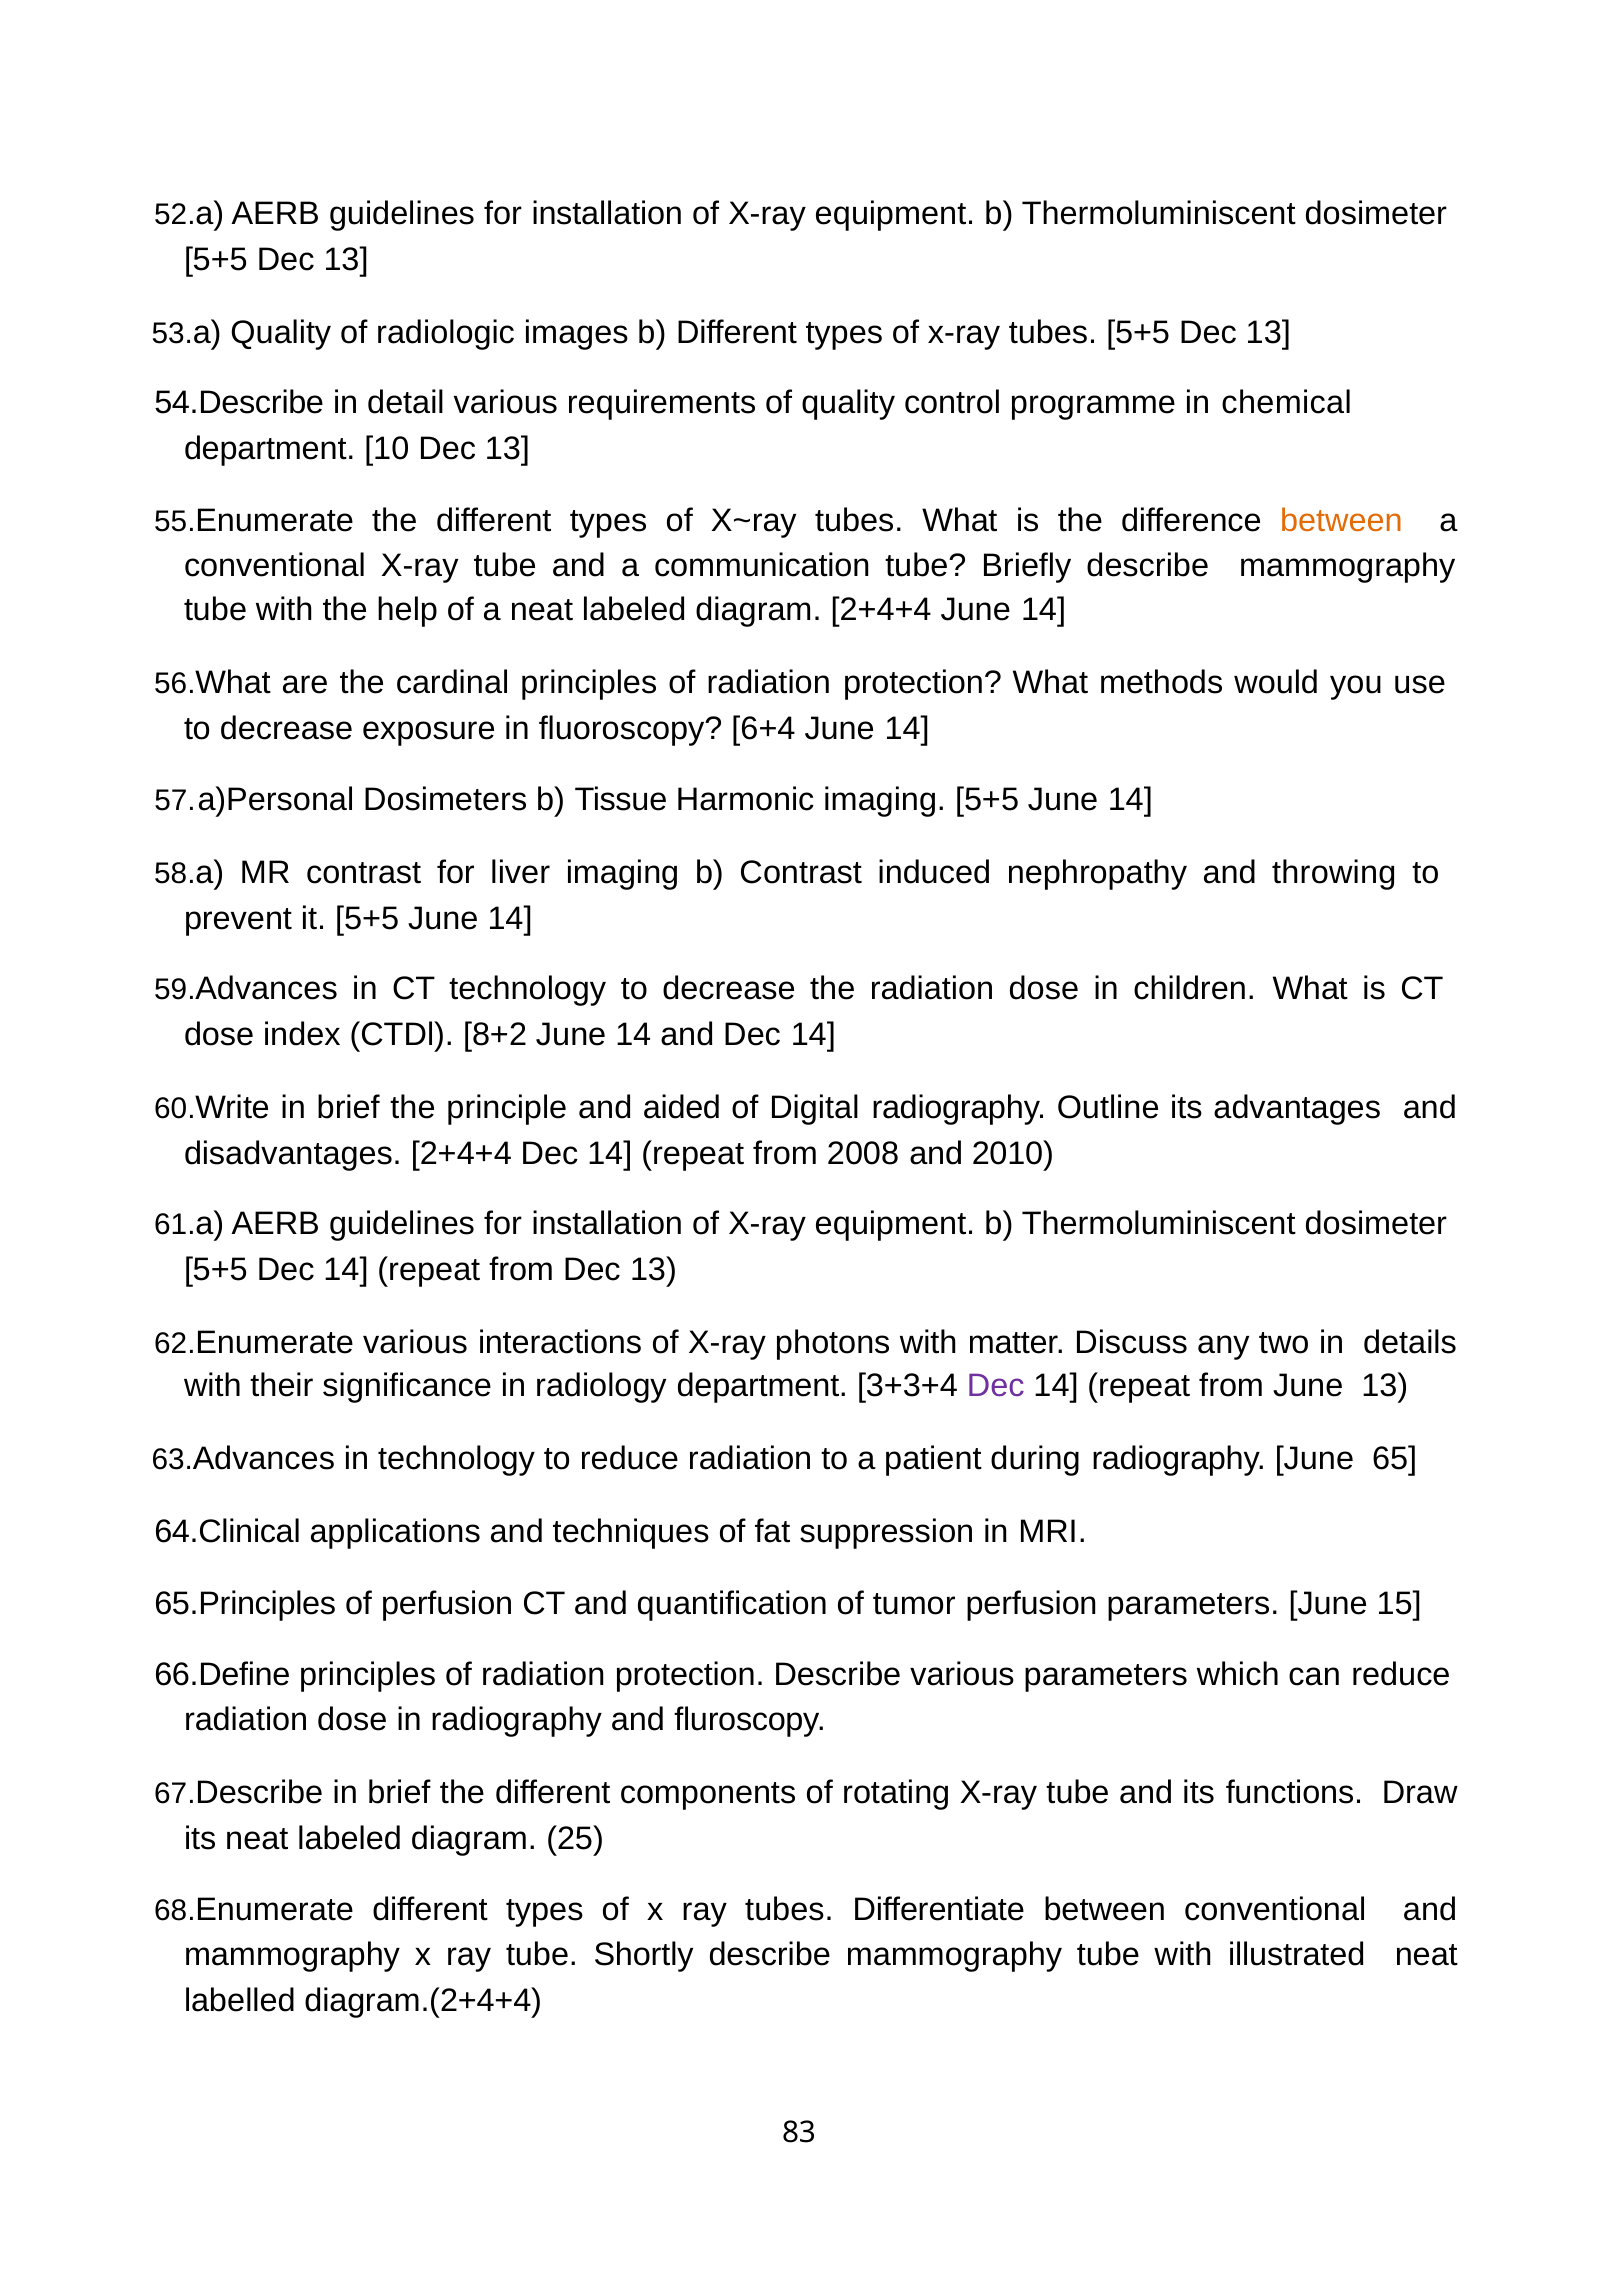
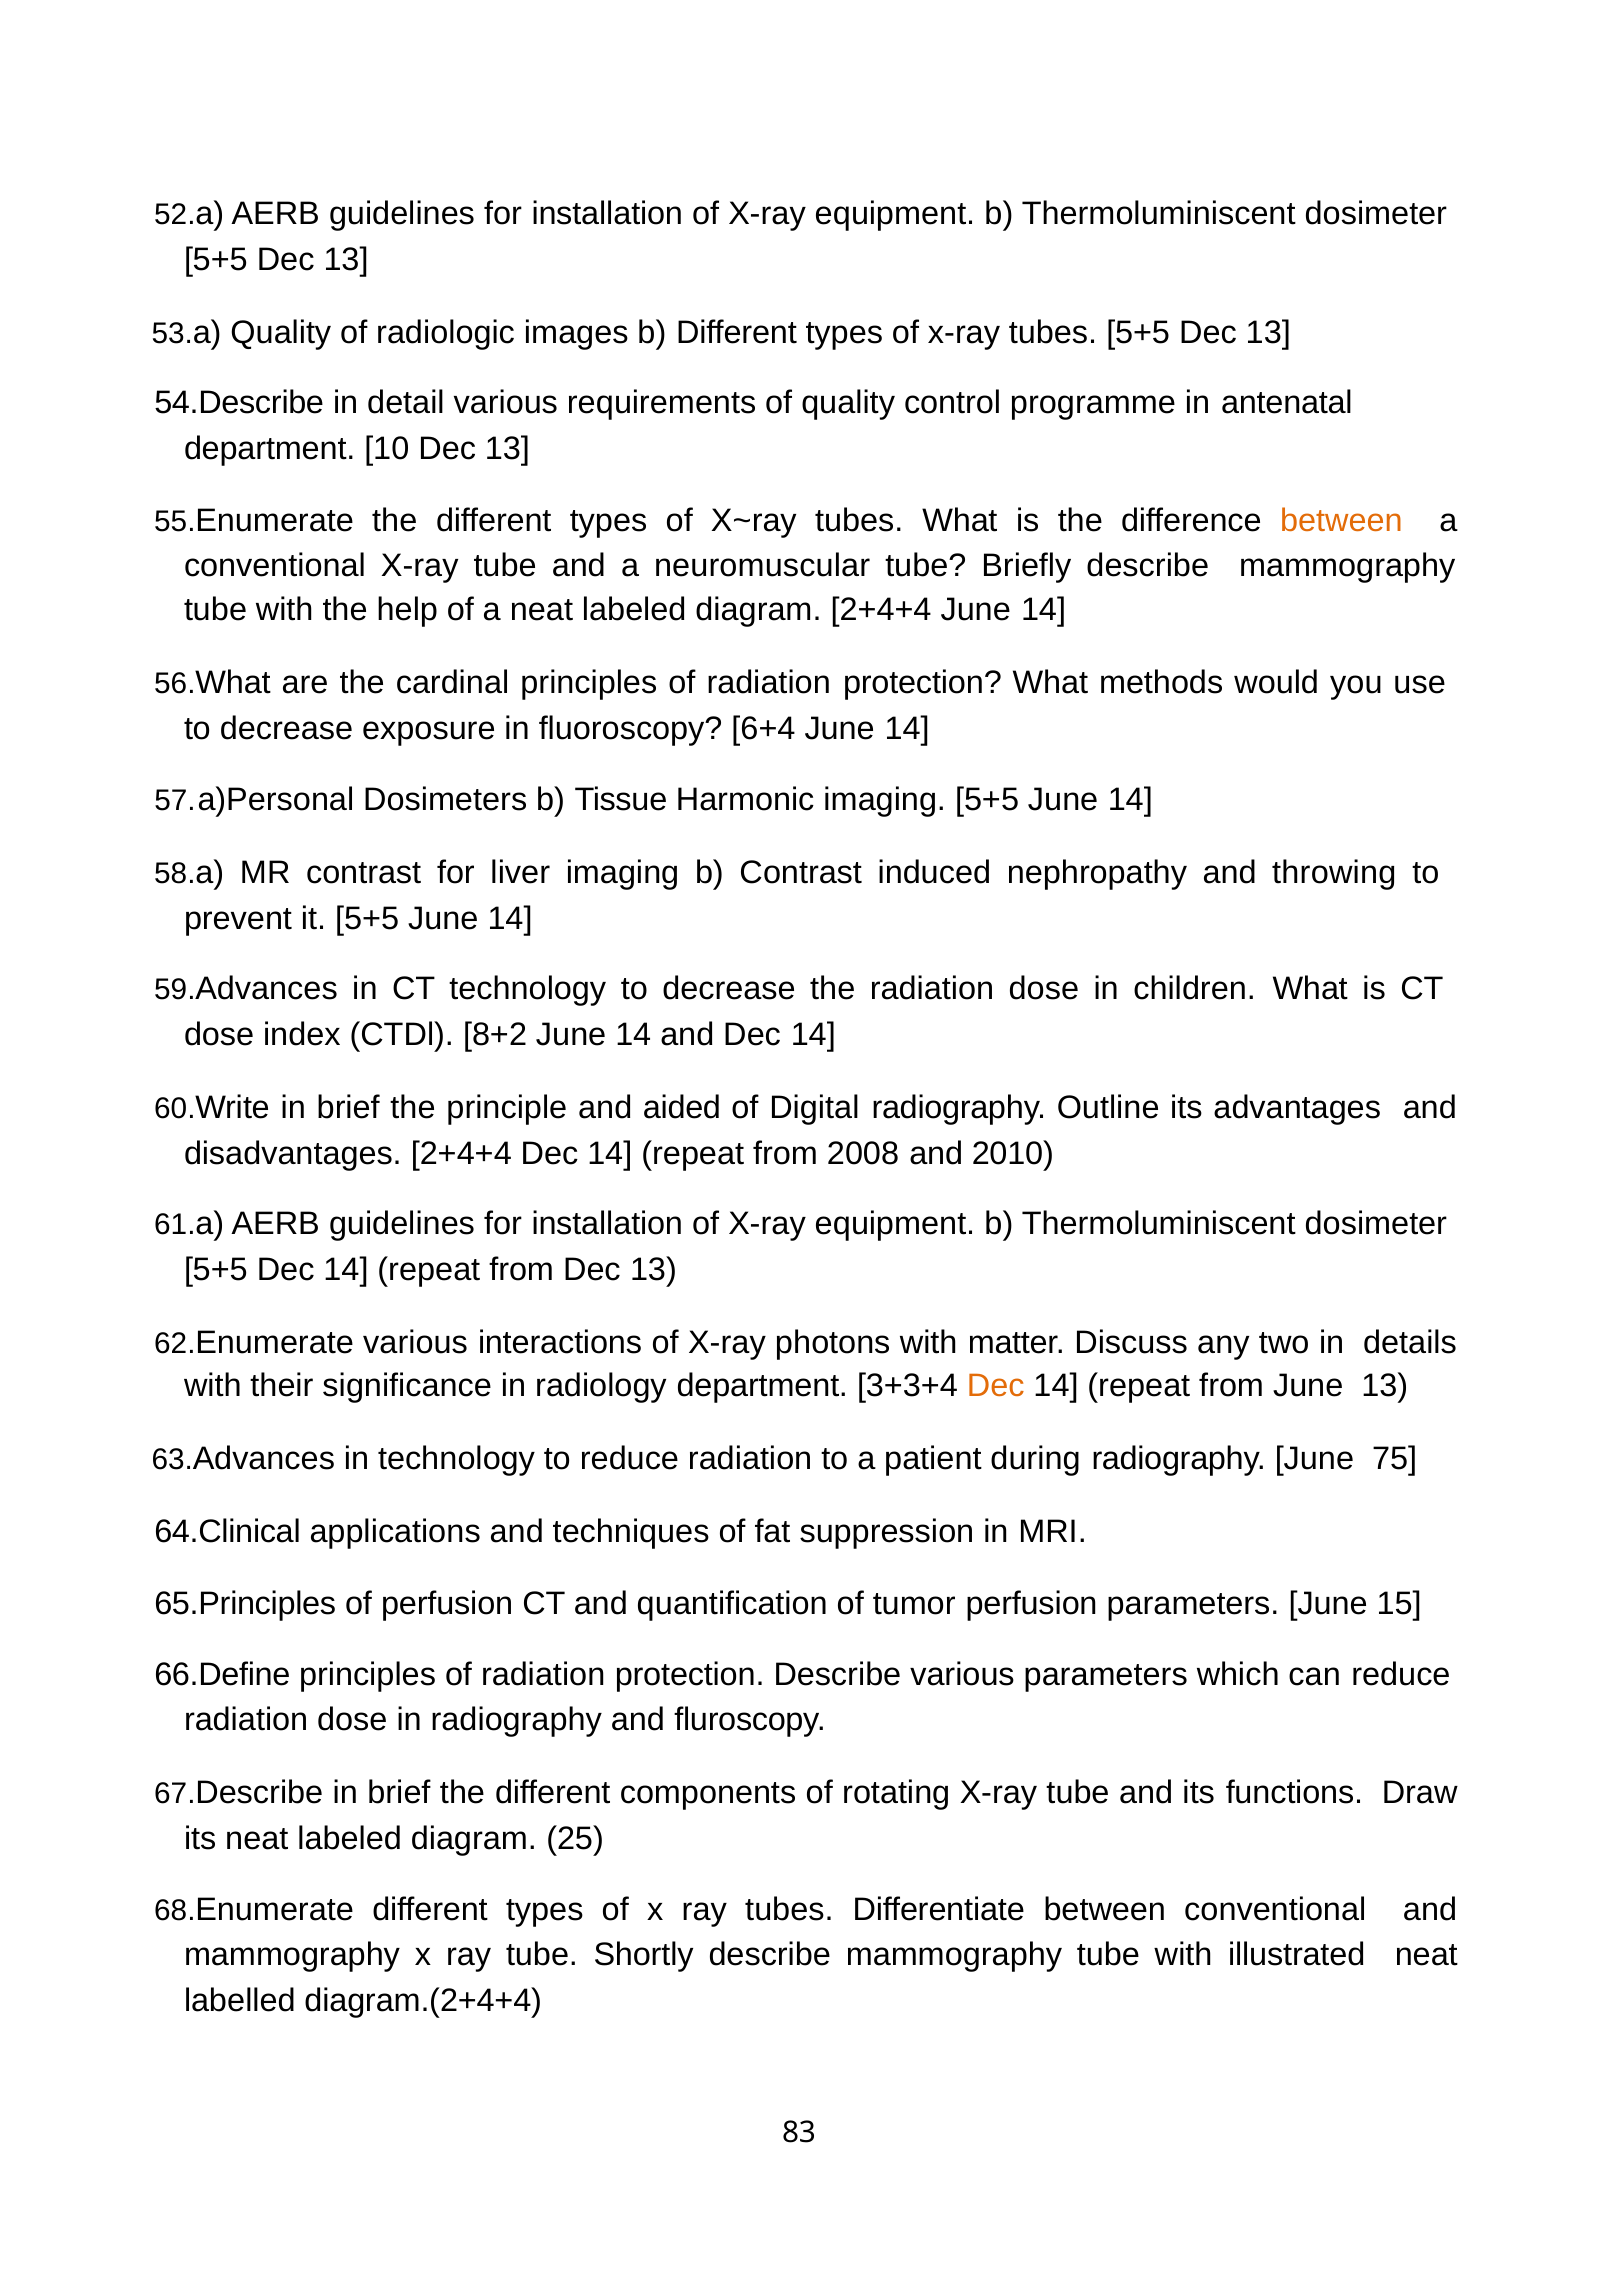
chemical: chemical -> antenatal
communication: communication -> neuromuscular
Dec at (996, 1386) colour: purple -> orange
65: 65 -> 75
